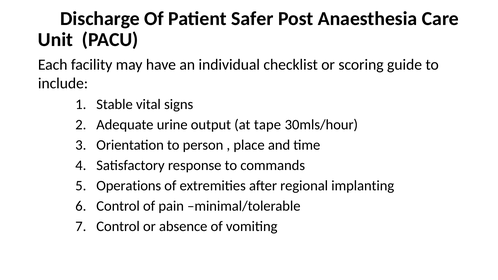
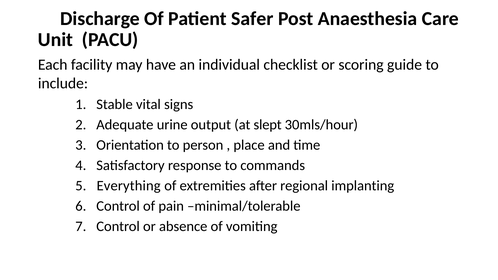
tape: tape -> slept
Operations: Operations -> Everything
